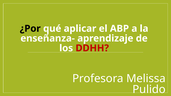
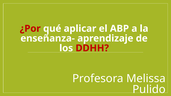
¿Por colour: black -> red
